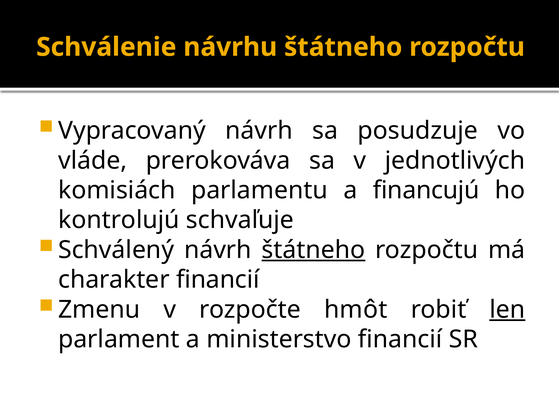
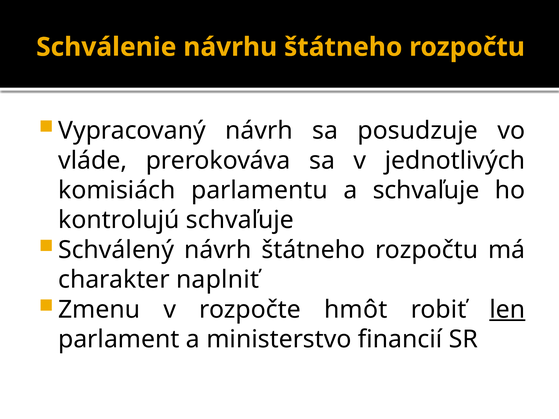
a financujú: financujú -> schvaľuje
štátneho at (313, 250) underline: present -> none
charakter financií: financií -> naplniť
